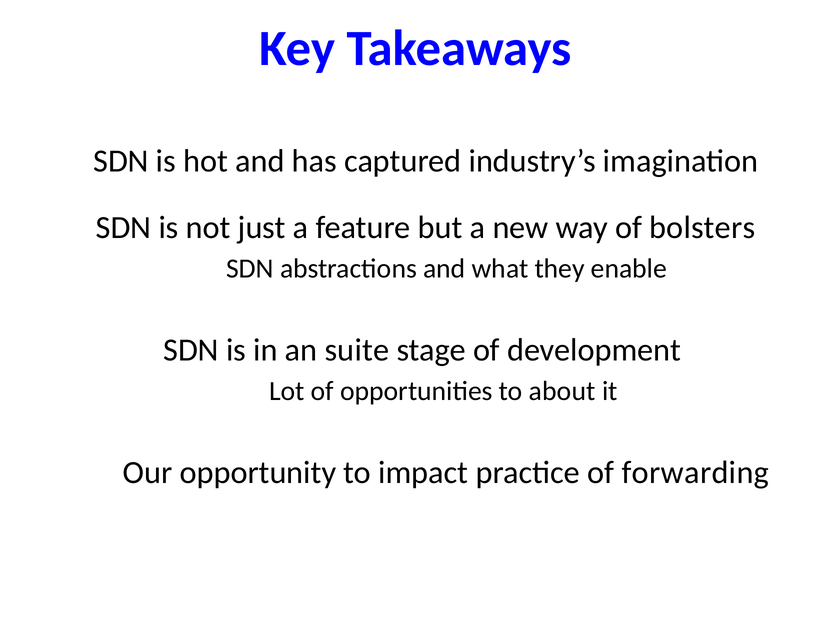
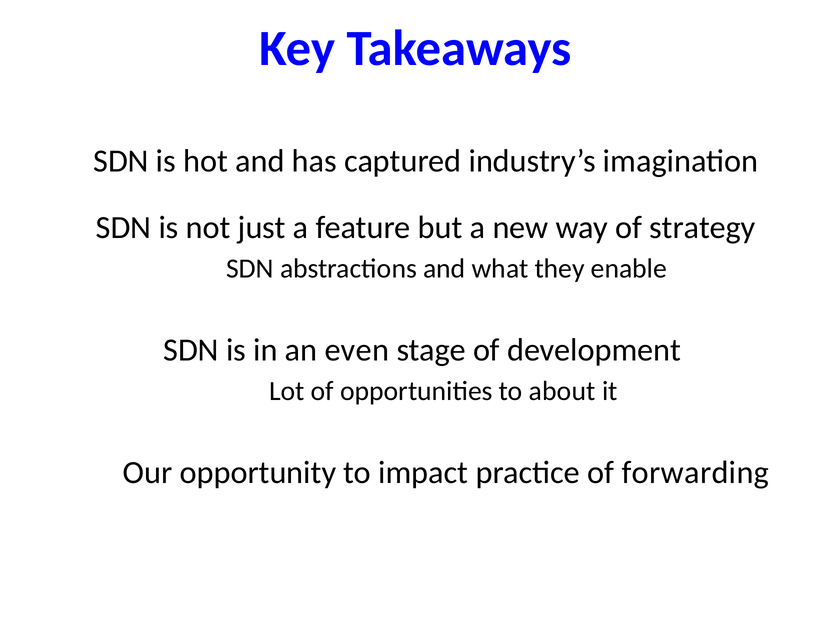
bolsters: bolsters -> strategy
suite: suite -> even
